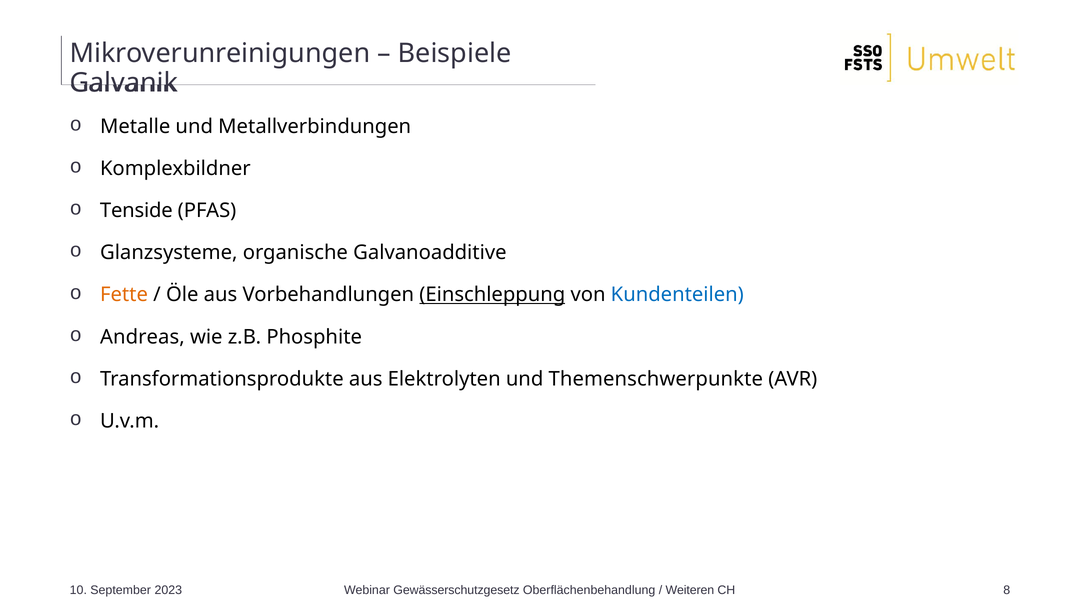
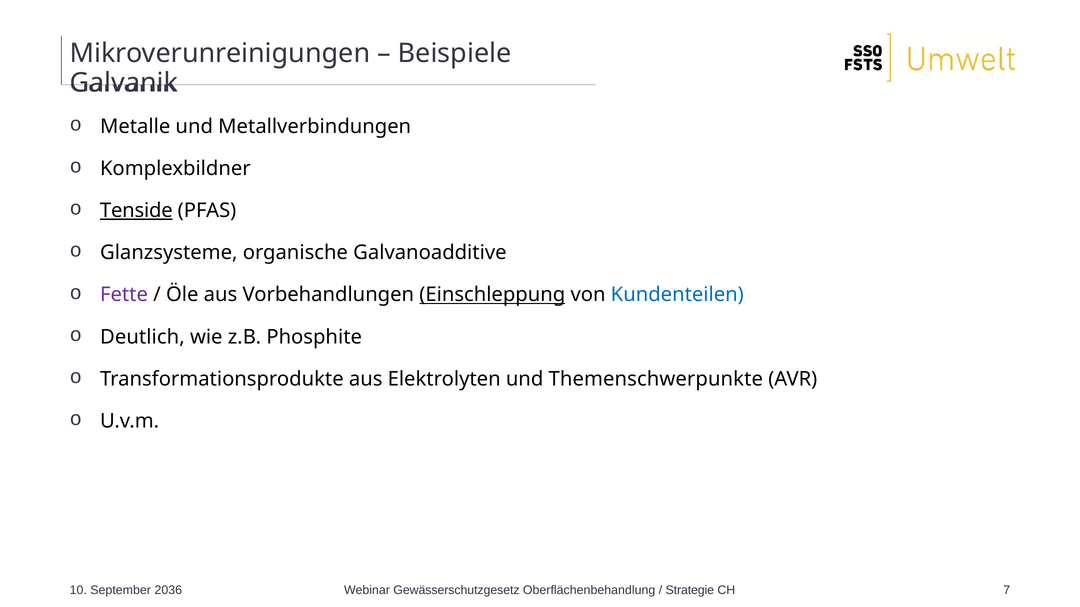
Tenside underline: none -> present
Fette colour: orange -> purple
Andreas: Andreas -> Deutlich
2023: 2023 -> 2036
Weiteren: Weiteren -> Strategie
8: 8 -> 7
